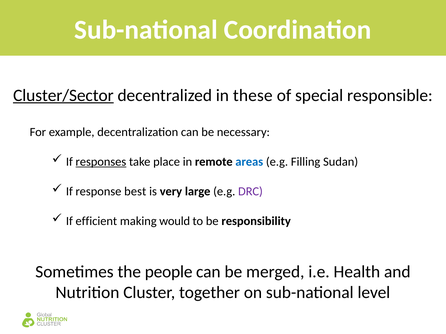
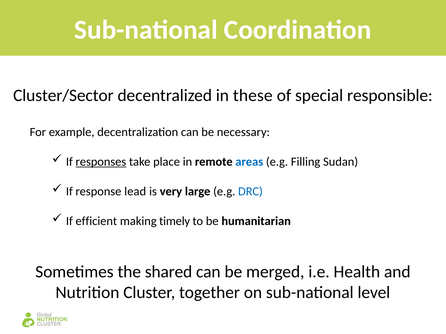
Cluster/Sector underline: present -> none
best: best -> lead
DRC colour: purple -> blue
would: would -> timely
responsibility: responsibility -> humanitarian
people: people -> shared
